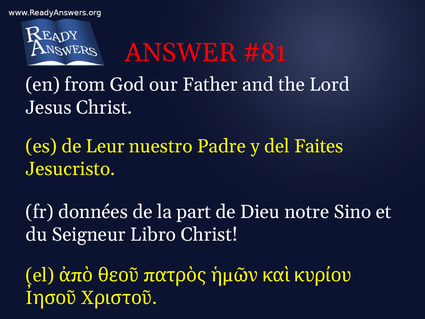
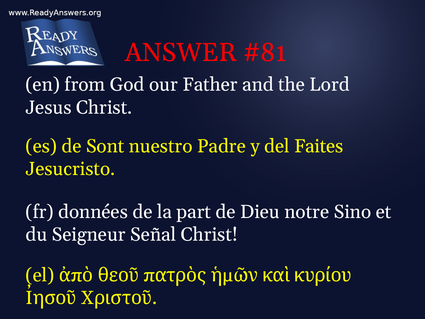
Leur: Leur -> Sont
Libro: Libro -> Señal
